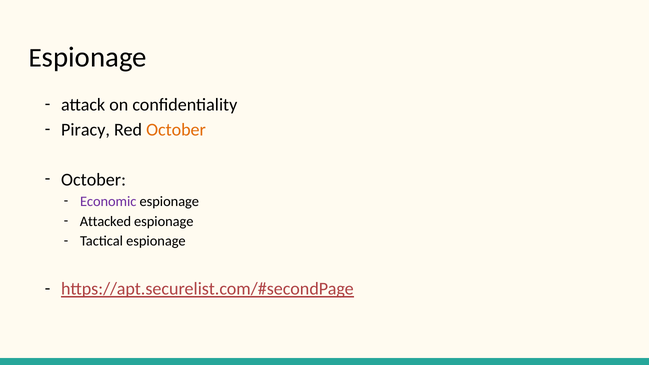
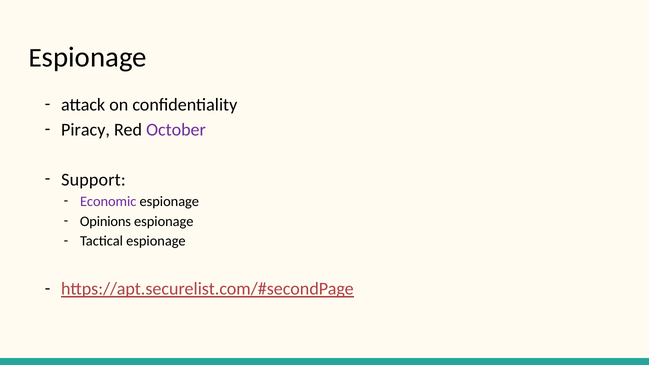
October at (176, 130) colour: orange -> purple
October at (94, 180): October -> Support
Attacked: Attacked -> Opinions
